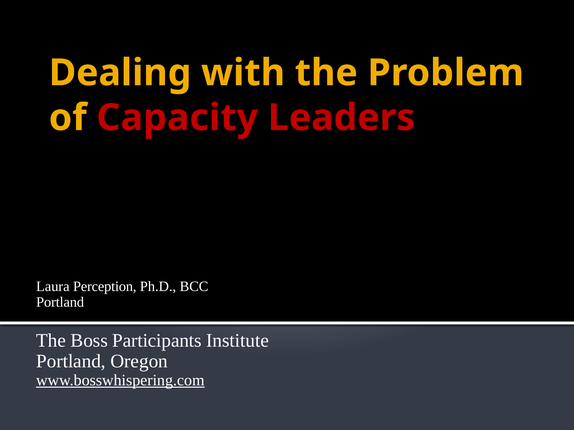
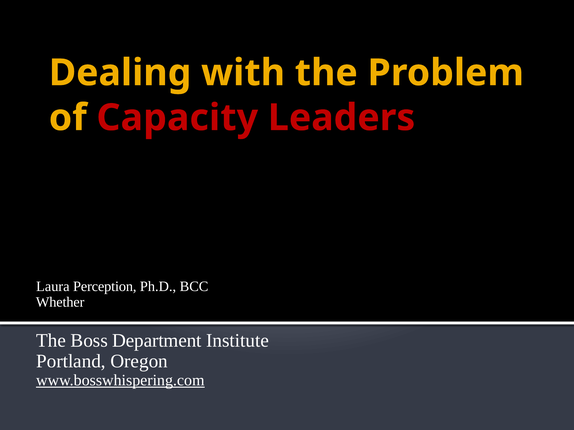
Portland at (60, 302): Portland -> Whether
Participants: Participants -> Department
